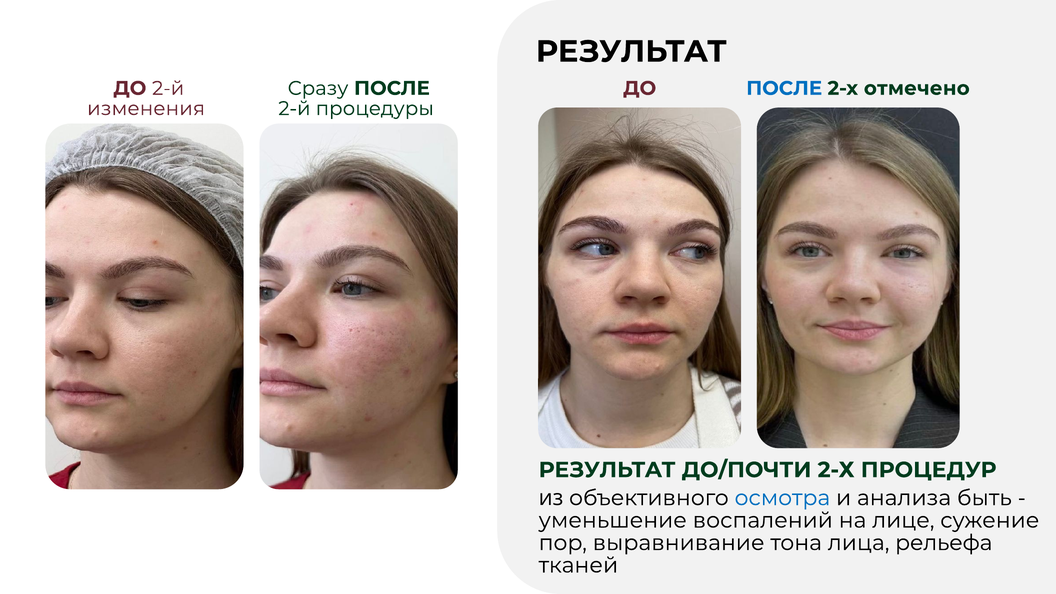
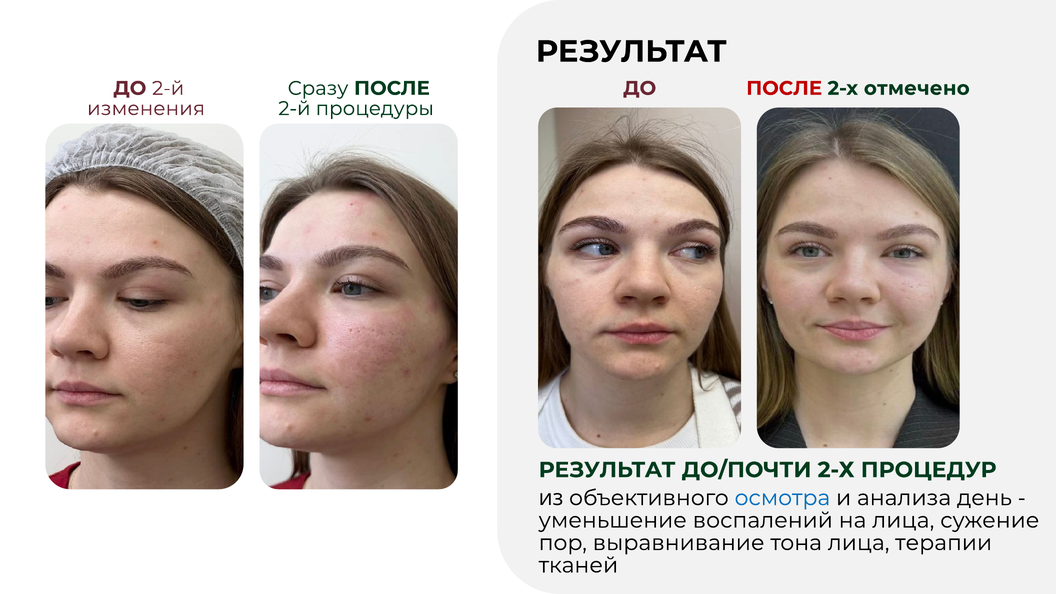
ПОСЛЕ at (784, 88) colour: blue -> red
быть: быть -> день
на лице: лице -> лица
рельефа: рельефа -> терапии
